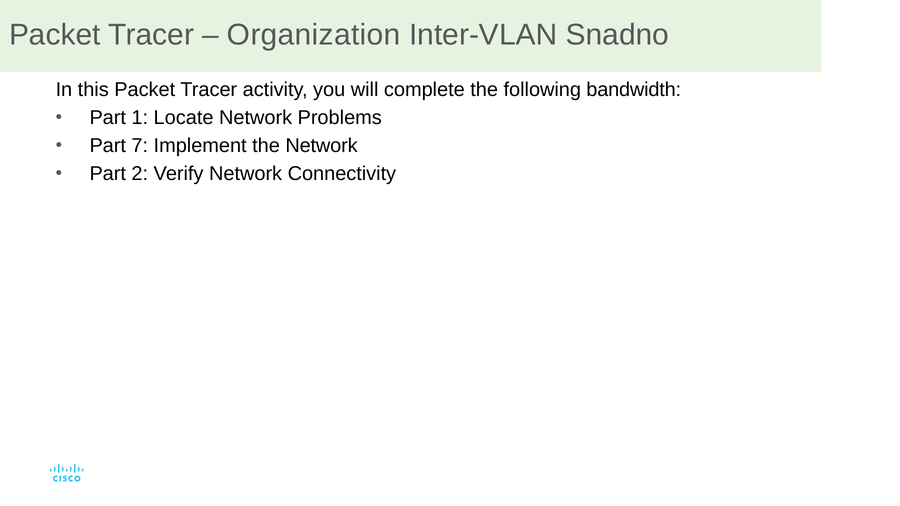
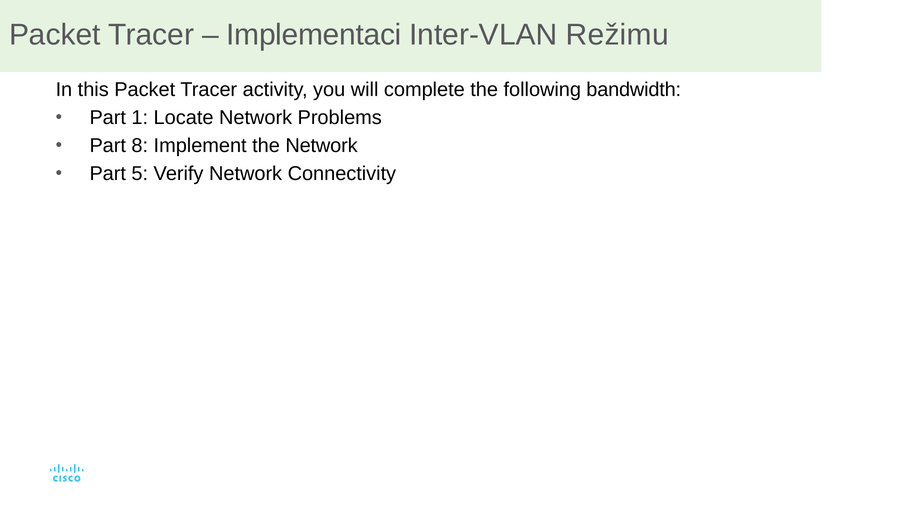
Organization: Organization -> Implementaci
Snadno: Snadno -> Režimu
7: 7 -> 8
2: 2 -> 5
